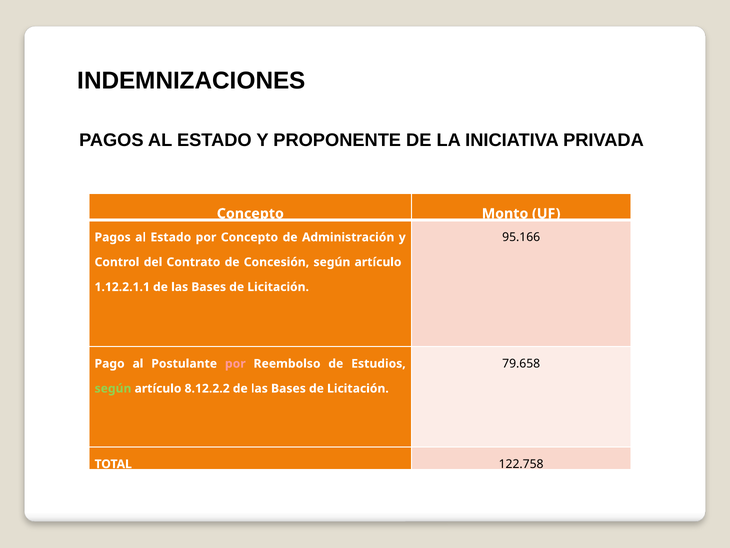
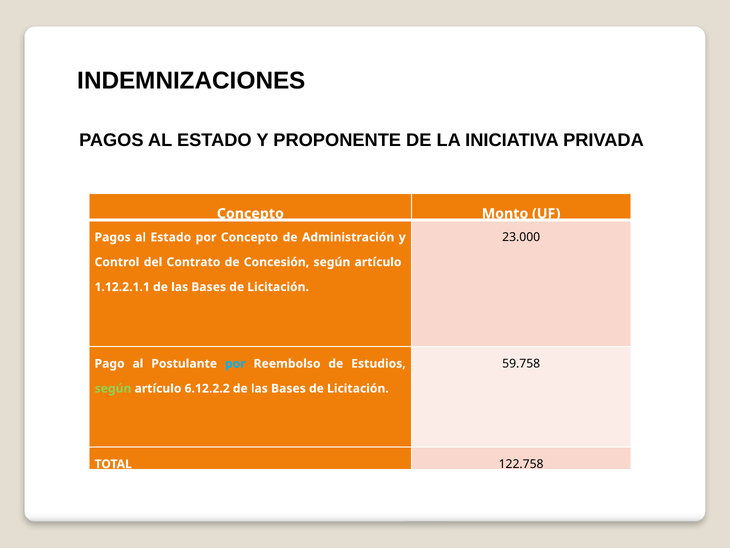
95.166: 95.166 -> 23.000
79.658: 79.658 -> 59.758
por at (235, 363) colour: pink -> light blue
8.12.2.2: 8.12.2.2 -> 6.12.2.2
